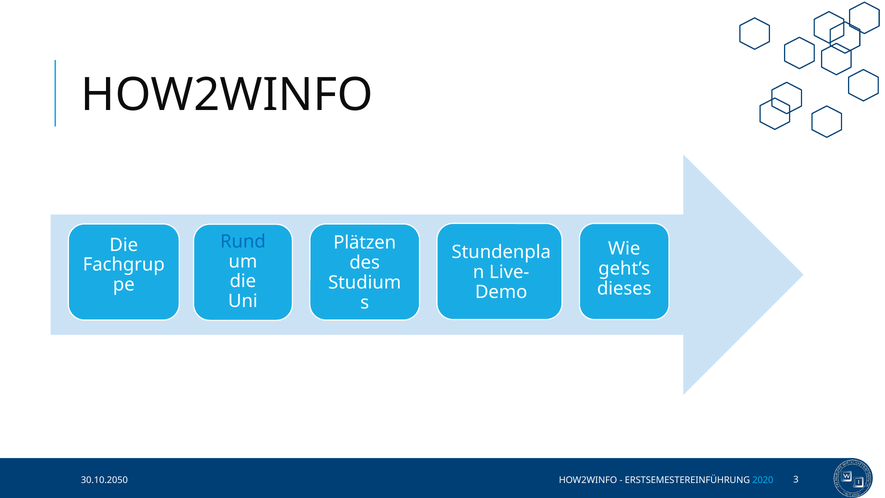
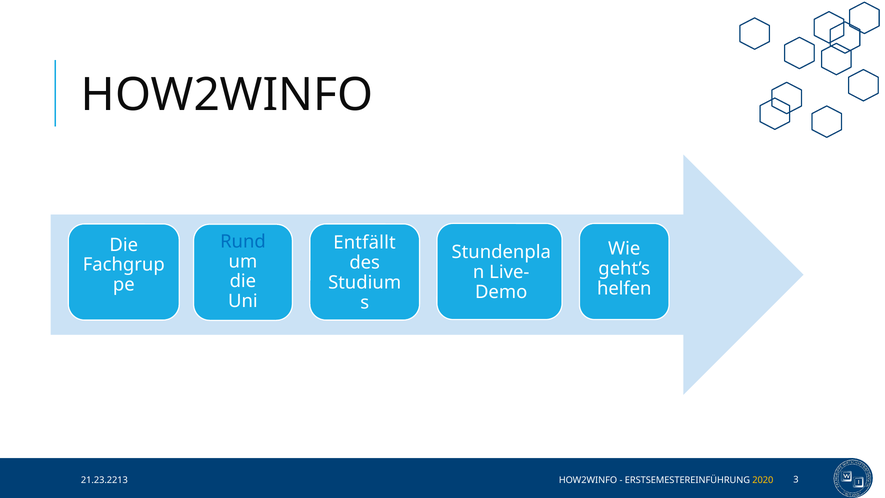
Plätzen: Plätzen -> Entfällt
dieses: dieses -> helfen
30.10.2050: 30.10.2050 -> 21.23.2213
2020 colour: light blue -> yellow
